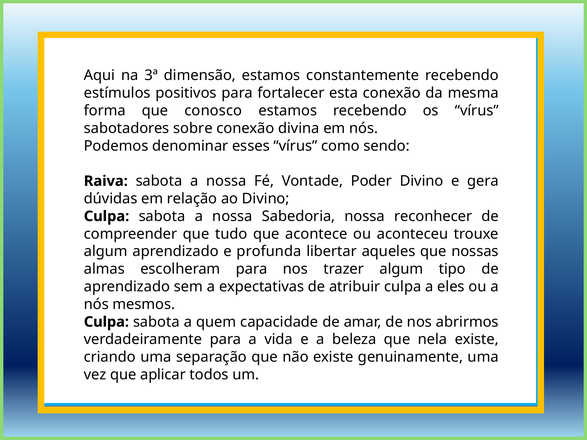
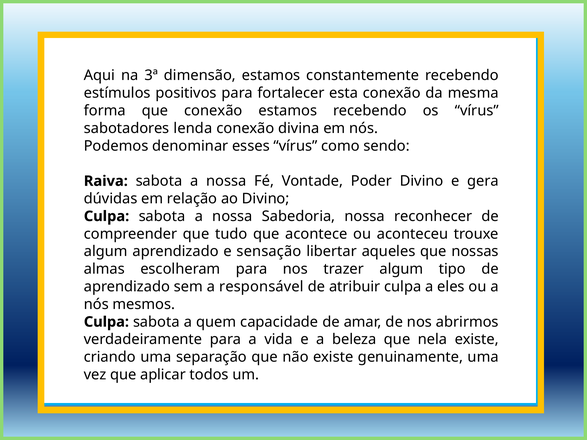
que conosco: conosco -> conexão
sobre: sobre -> lenda
profunda: profunda -> sensação
expectativas: expectativas -> responsável
